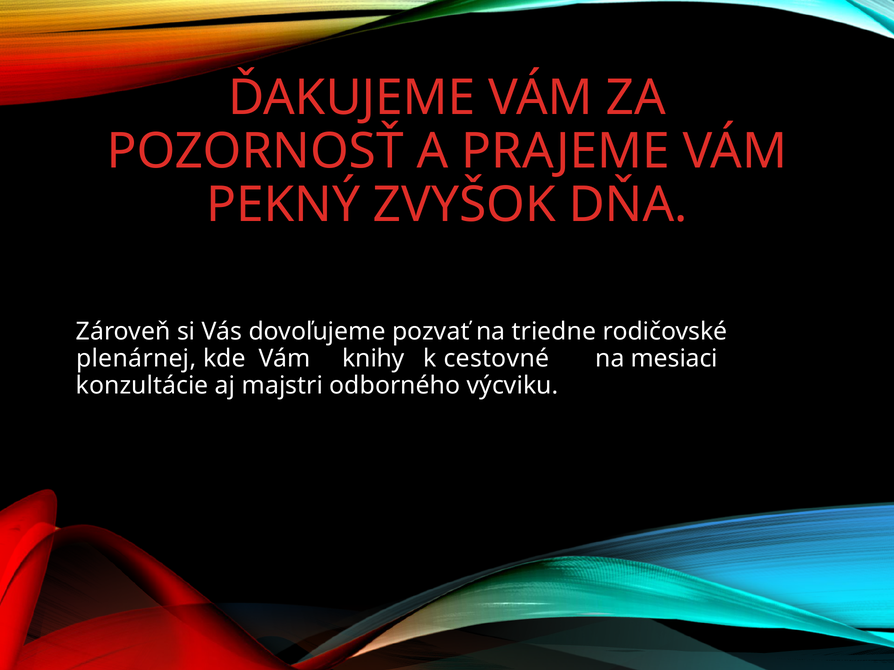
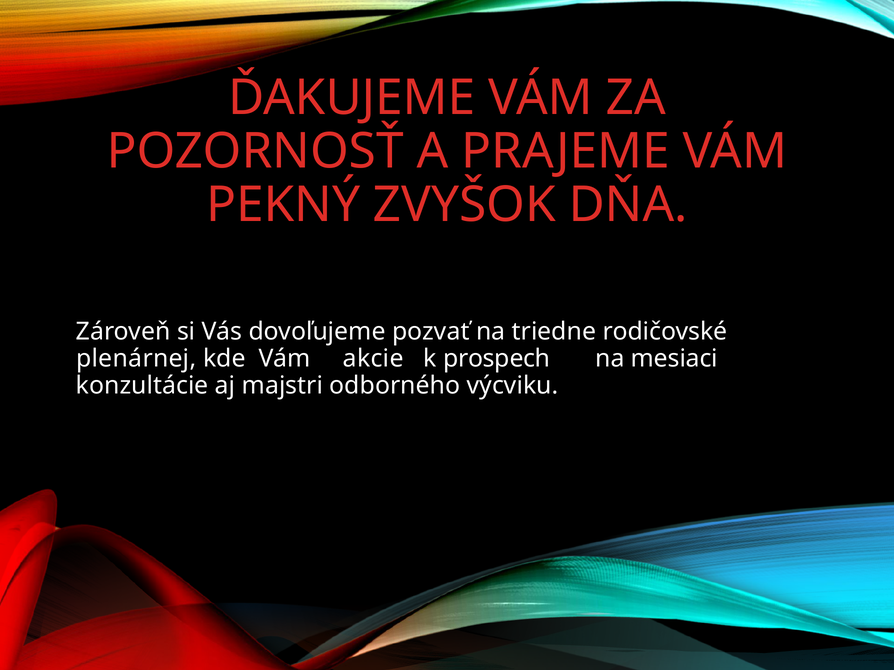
knihy: knihy -> akcie
cestovné: cestovné -> prospech
